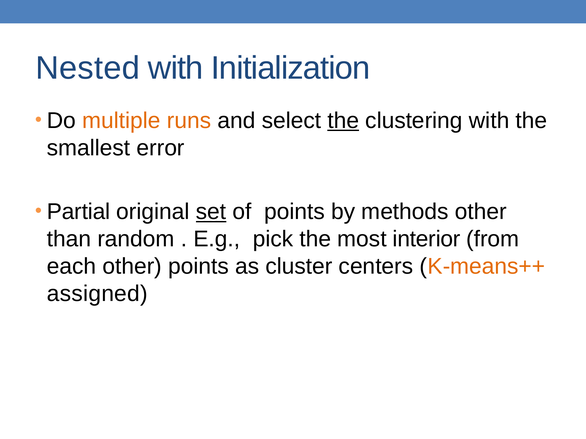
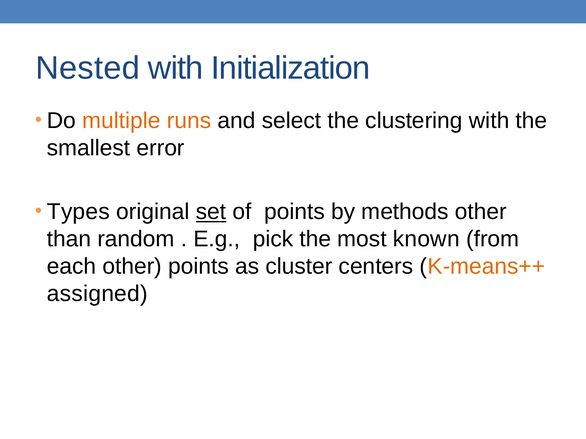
the at (343, 121) underline: present -> none
Partial: Partial -> Types
interior: interior -> known
